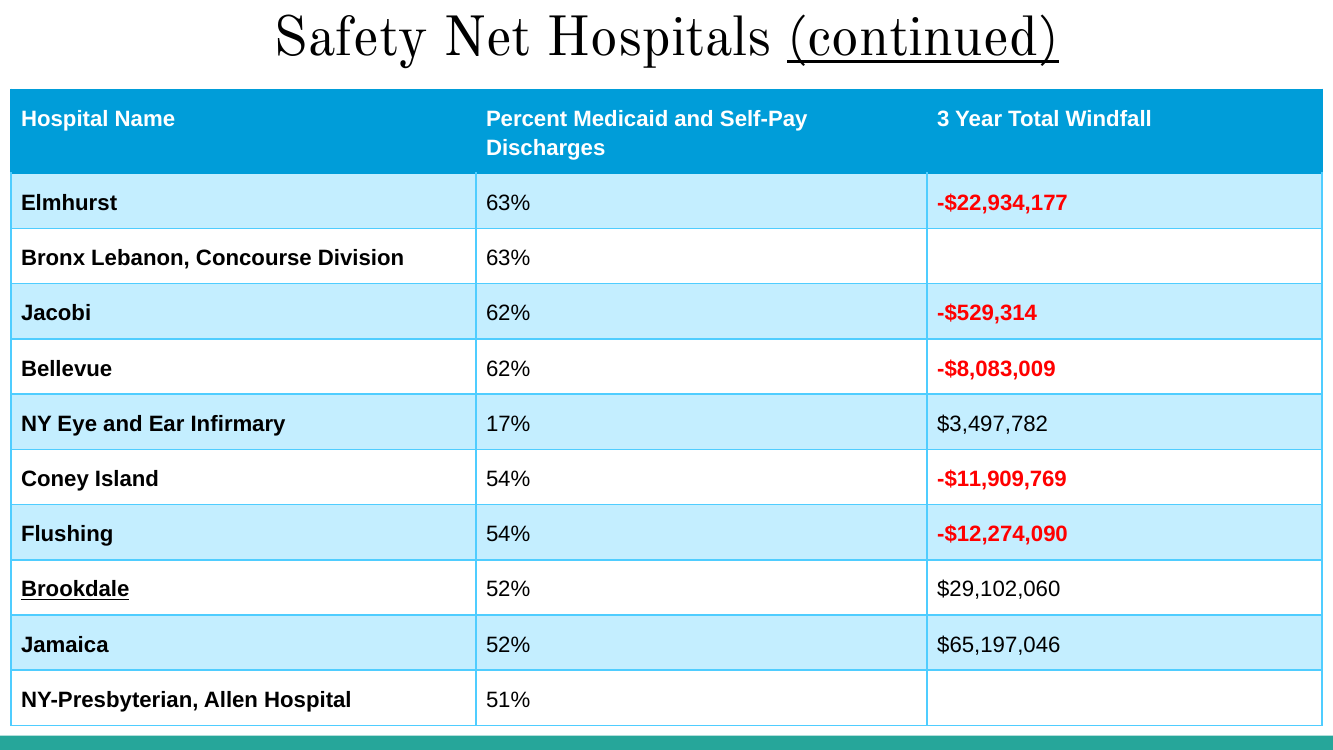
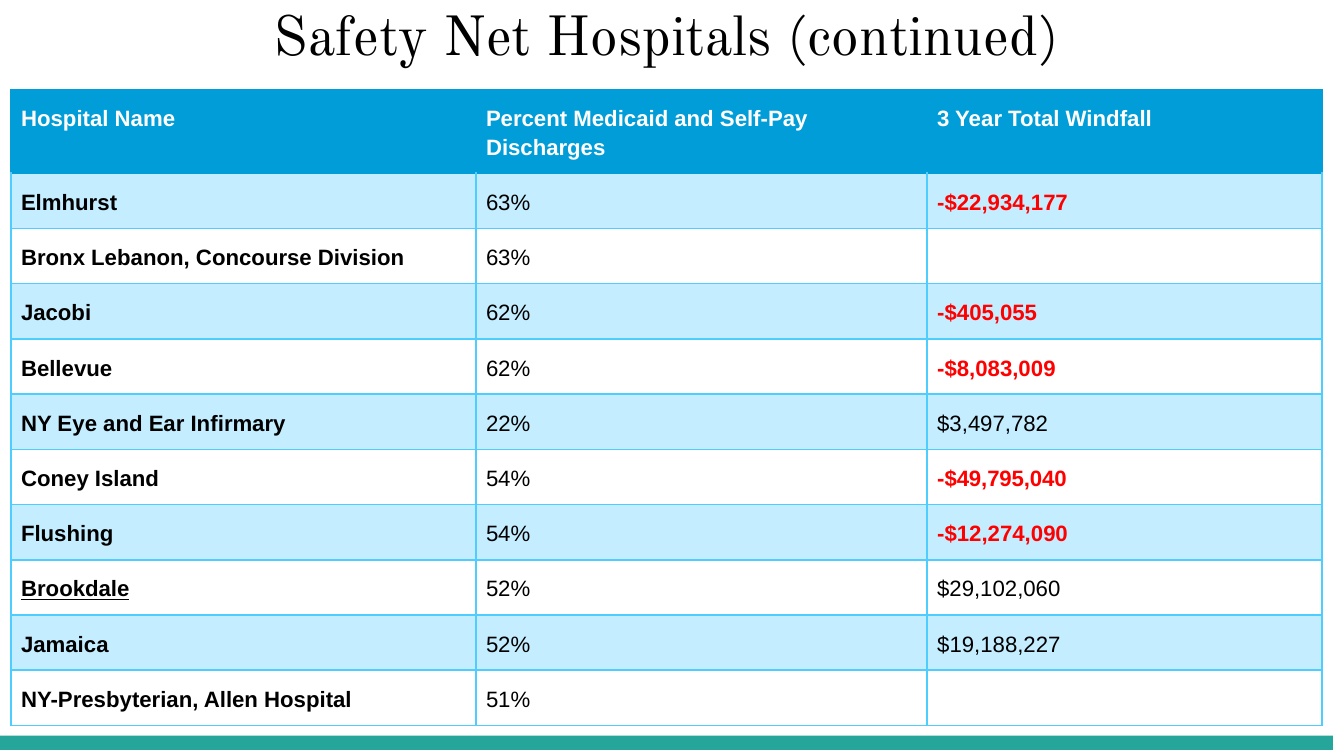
continued underline: present -> none
-$529,314: -$529,314 -> -$405,055
17%: 17% -> 22%
-$11,909,769: -$11,909,769 -> -$49,795,040
$65,197,046: $65,197,046 -> $19,188,227
